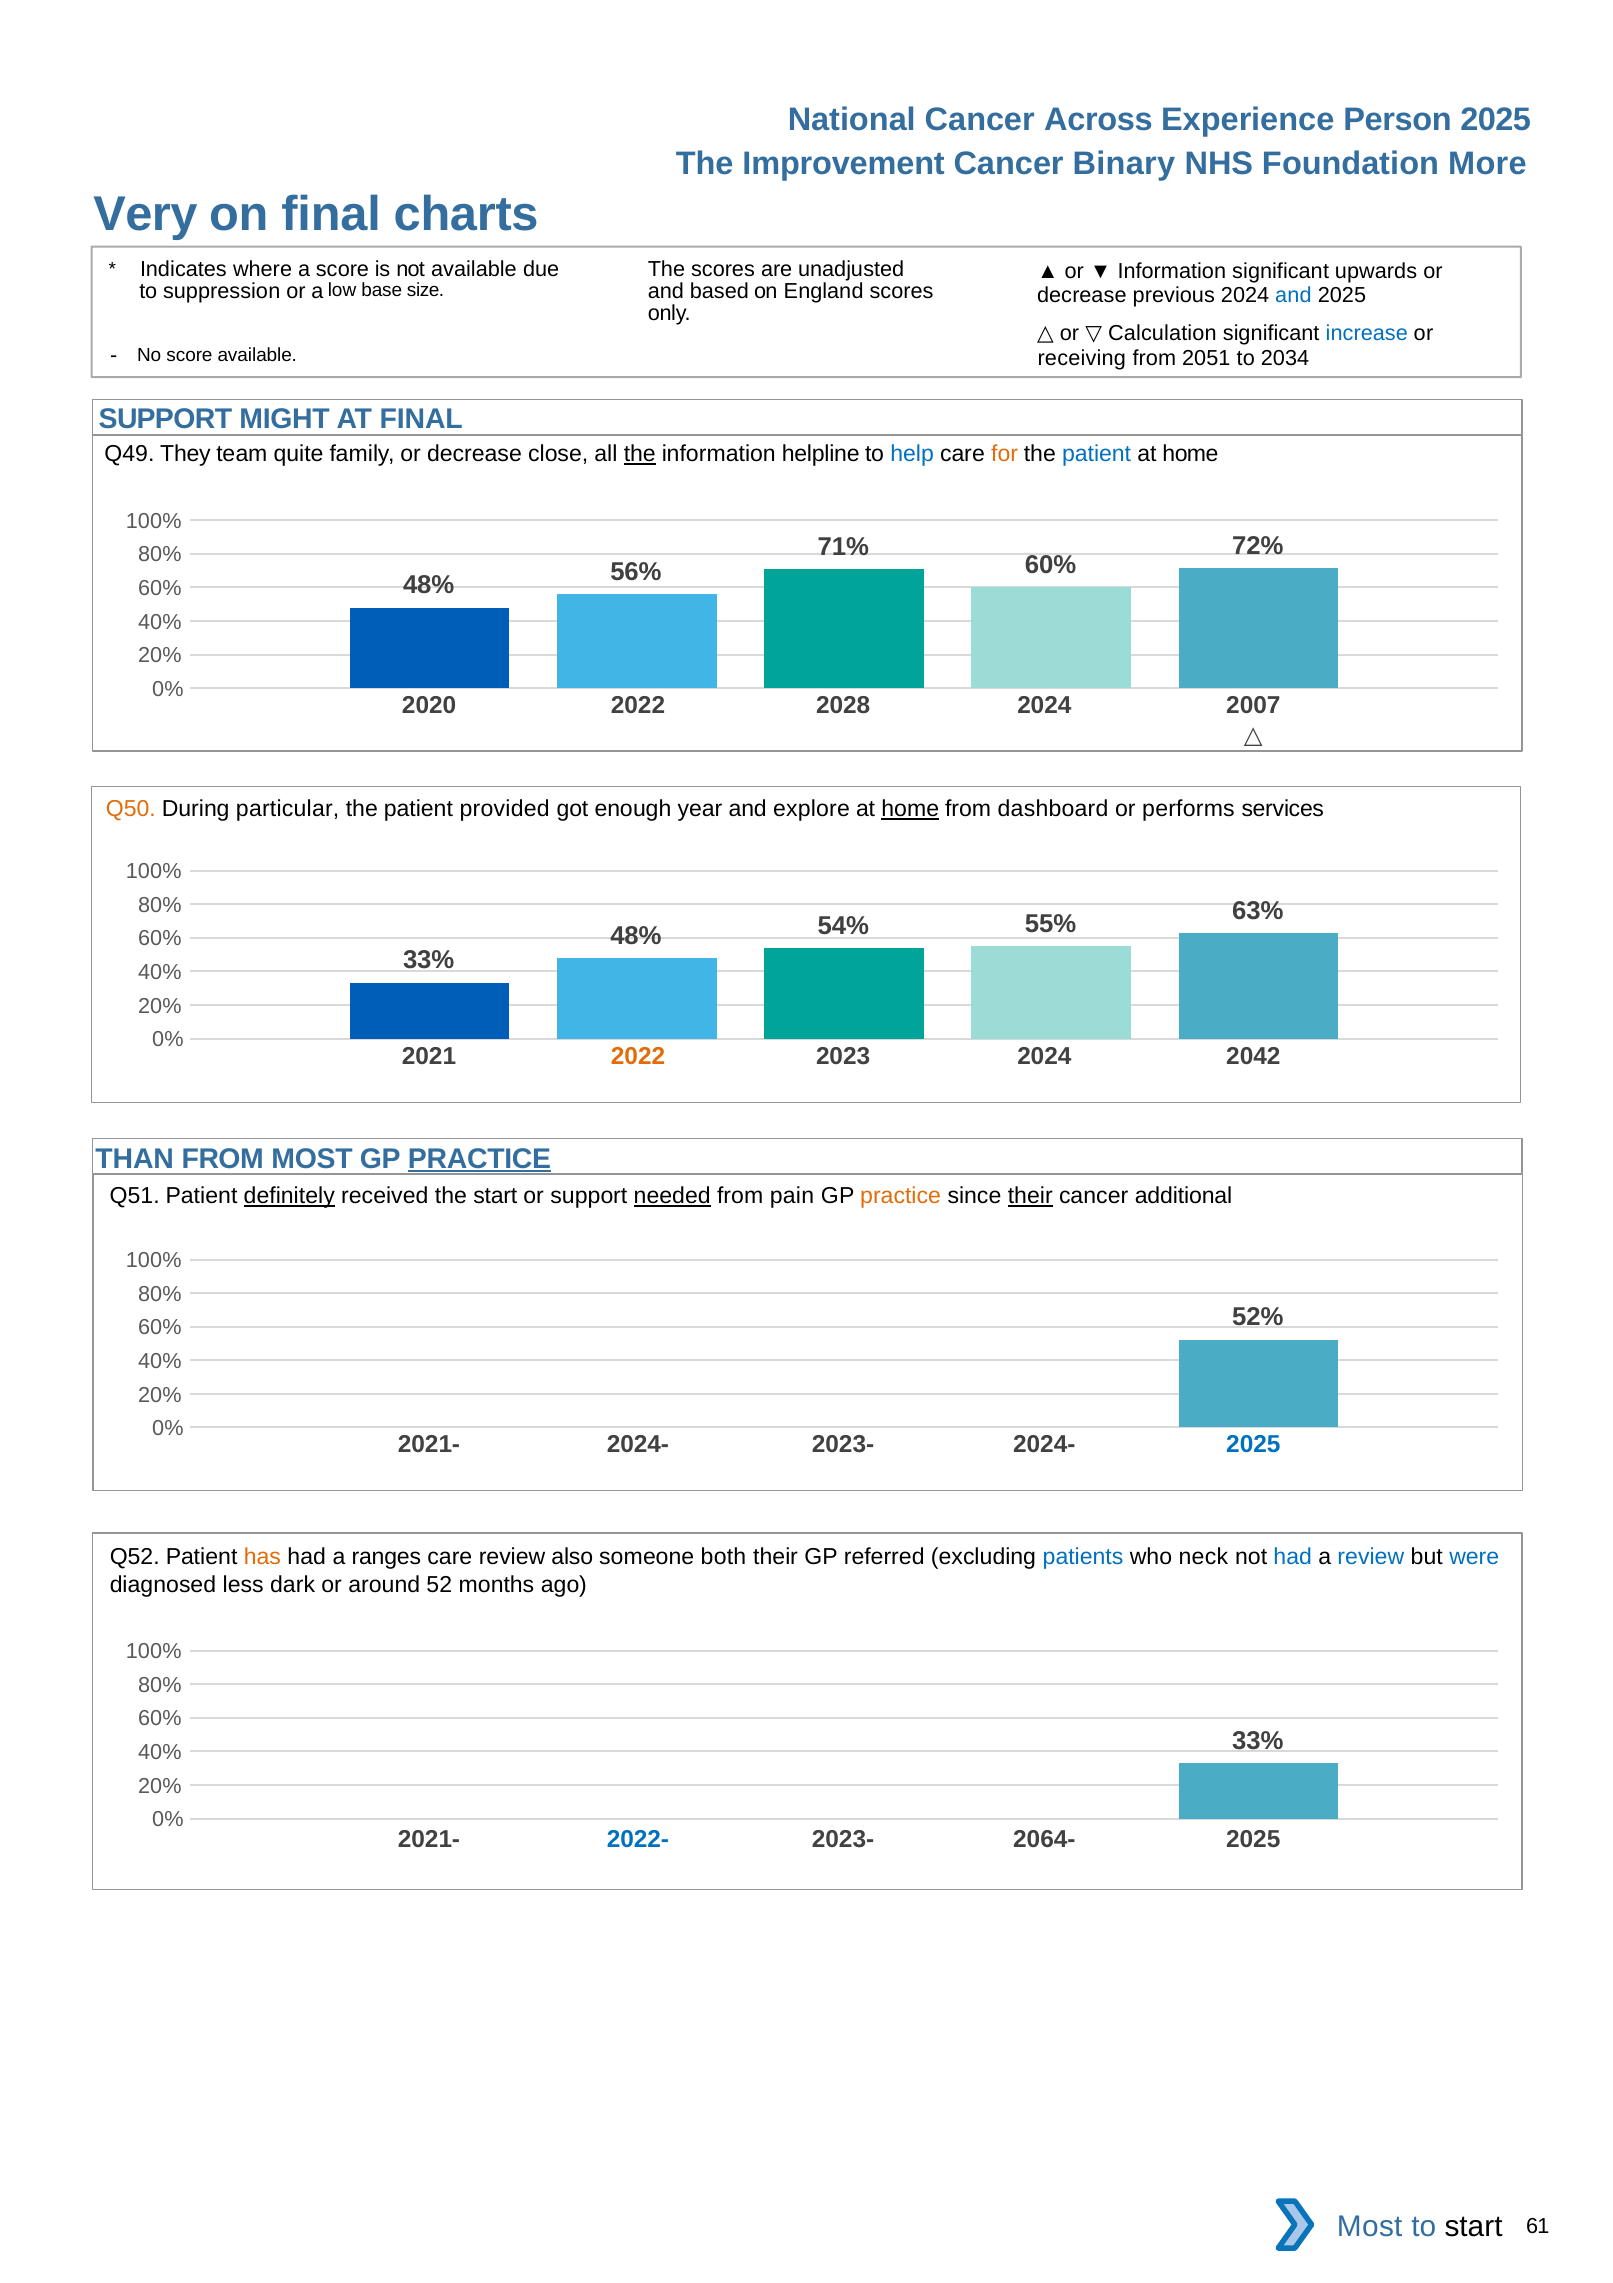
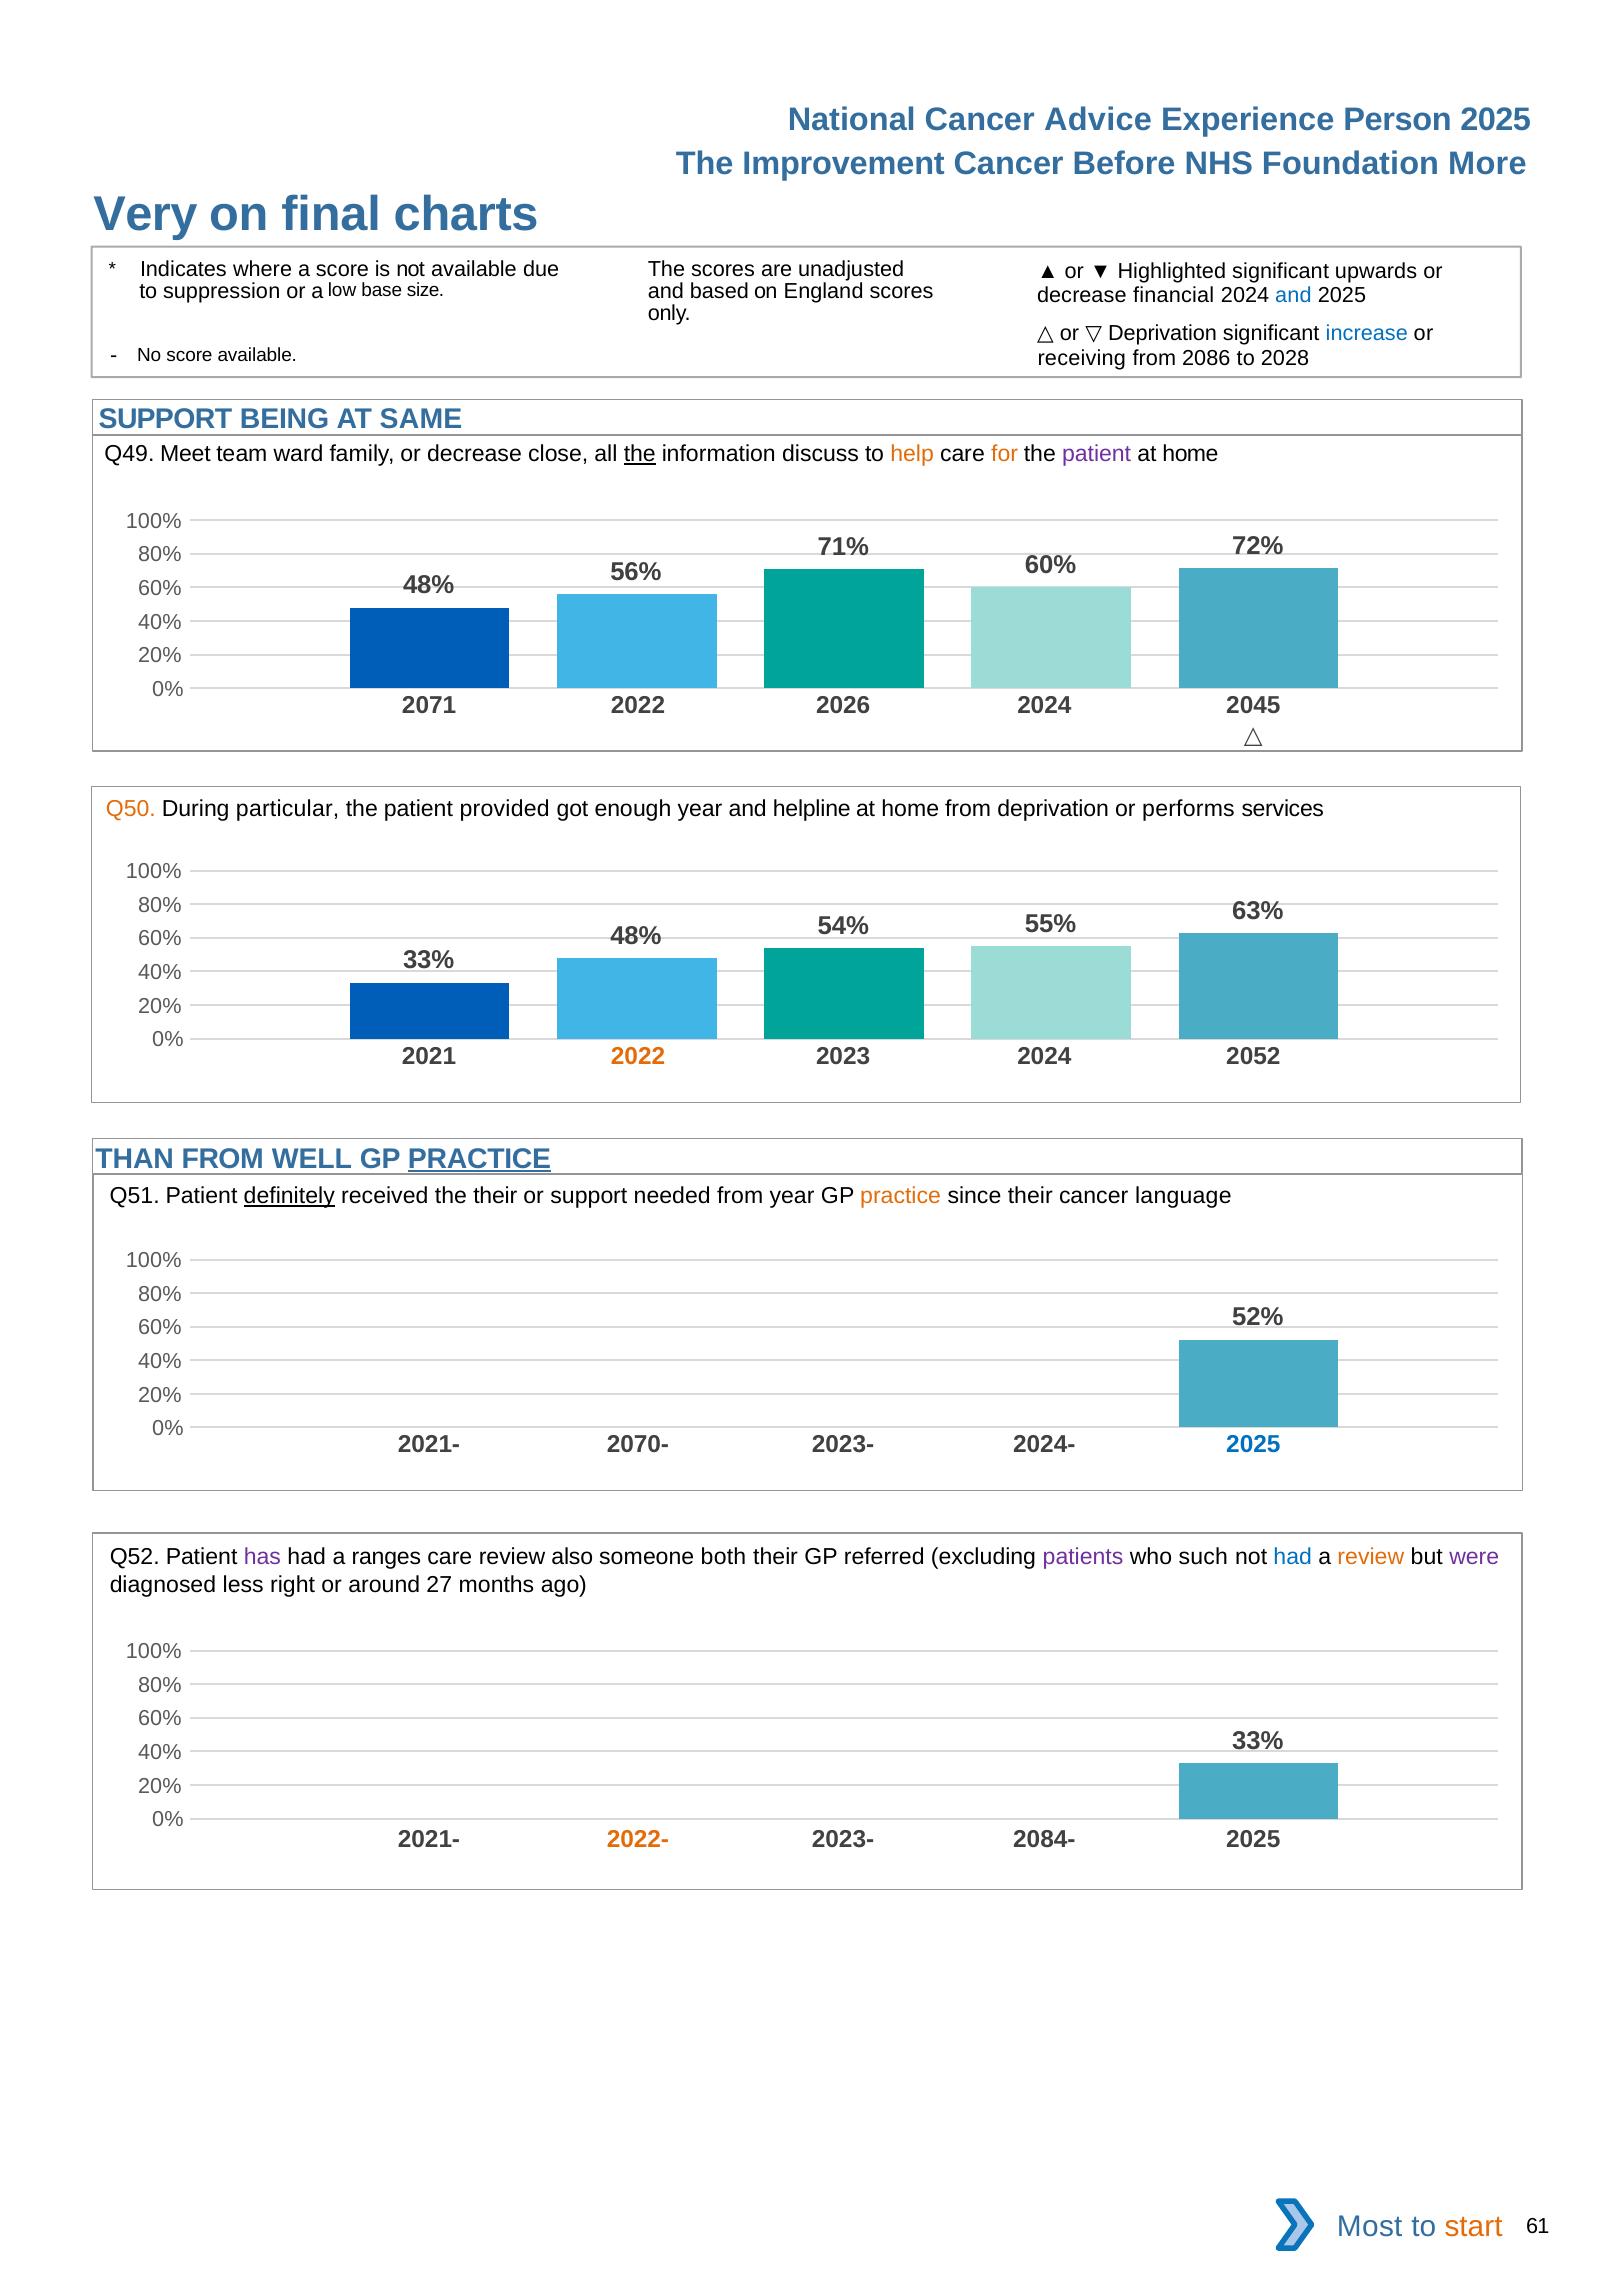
Across: Across -> Advice
Binary: Binary -> Before
Information at (1172, 271): Information -> Highlighted
previous: previous -> financial
or Calculation: Calculation -> Deprivation
2051: 2051 -> 2086
2034: 2034 -> 2028
MIGHT: MIGHT -> BEING
AT FINAL: FINAL -> SAME
They: They -> Meet
quite: quite -> ward
helpline: helpline -> discuss
help colour: blue -> orange
patient at (1097, 454) colour: blue -> purple
2020: 2020 -> 2071
2028: 2028 -> 2026
2007: 2007 -> 2045
explore: explore -> helpline
home at (910, 809) underline: present -> none
from dashboard: dashboard -> deprivation
2042: 2042 -> 2052
FROM MOST: MOST -> WELL
the start: start -> their
needed underline: present -> none
from pain: pain -> year
their at (1030, 1196) underline: present -> none
additional: additional -> language
2021- 2024-: 2024- -> 2070-
has colour: orange -> purple
patients colour: blue -> purple
neck: neck -> such
review at (1371, 1557) colour: blue -> orange
were colour: blue -> purple
dark: dark -> right
52: 52 -> 27
2022- colour: blue -> orange
2064-: 2064- -> 2084-
start at (1474, 2226) colour: black -> orange
